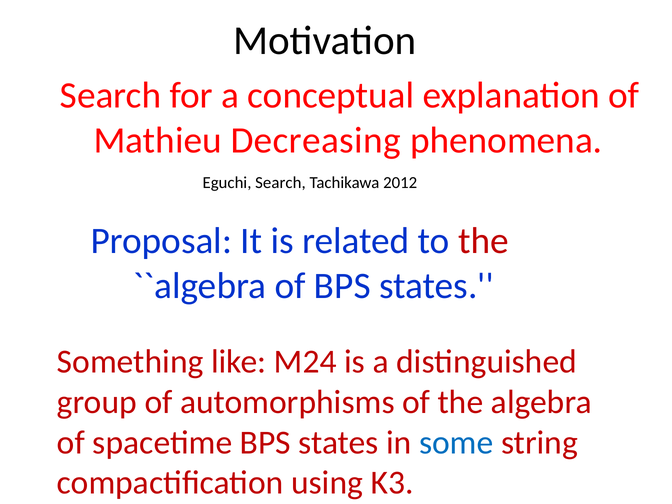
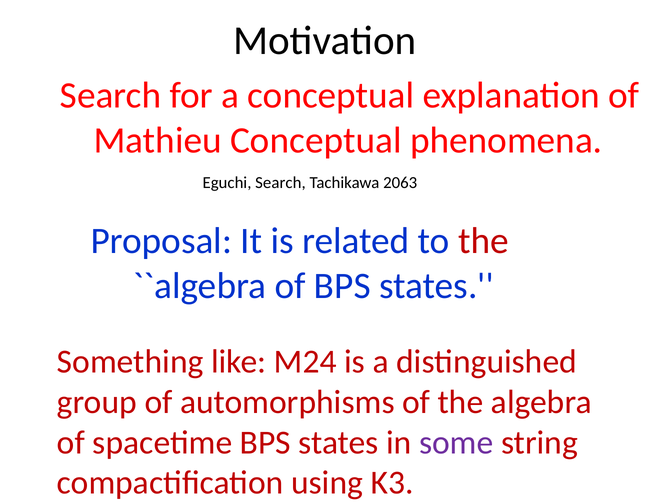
Mathieu Decreasing: Decreasing -> Conceptual
2012: 2012 -> 2063
some colour: blue -> purple
